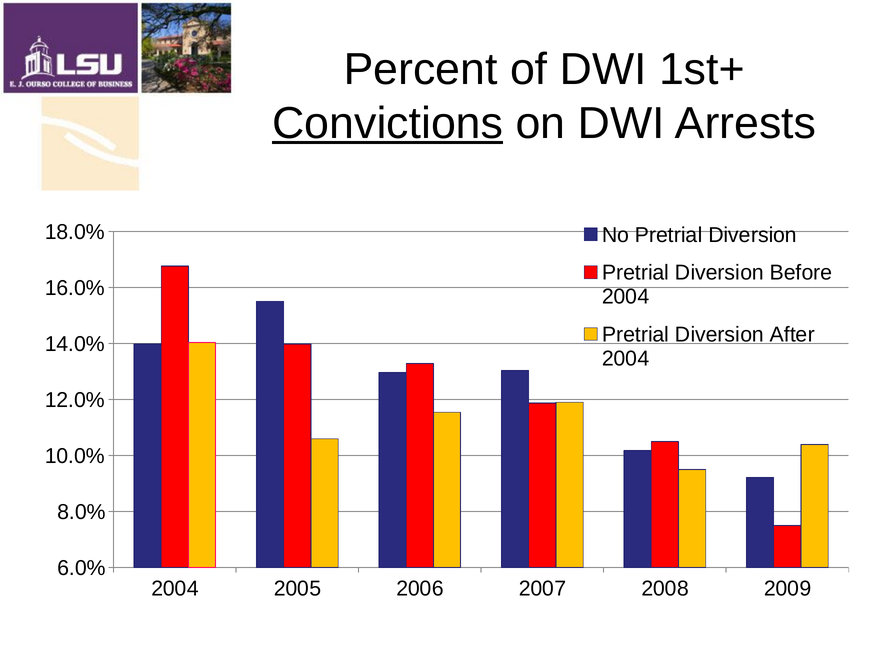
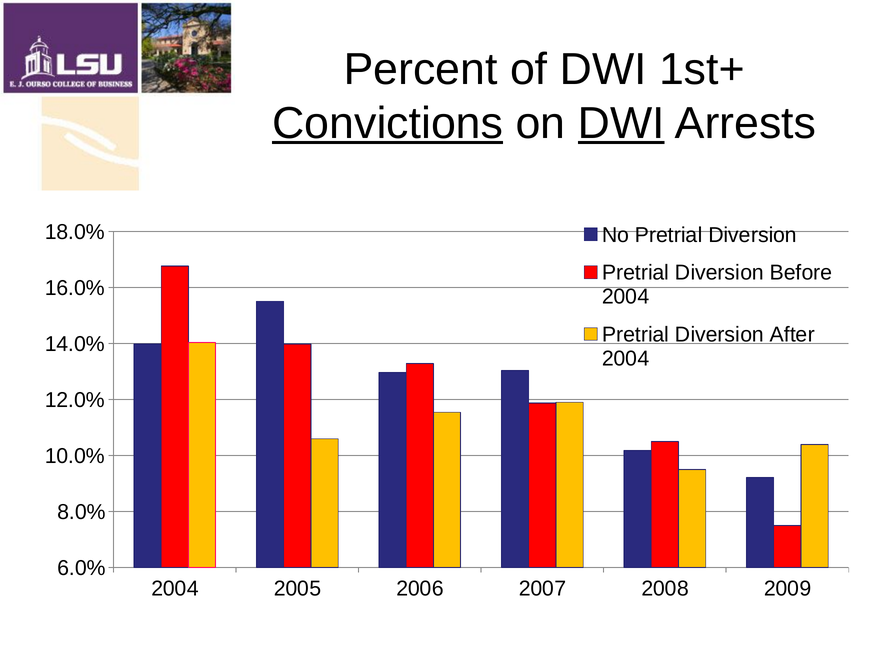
DWI at (621, 123) underline: none -> present
